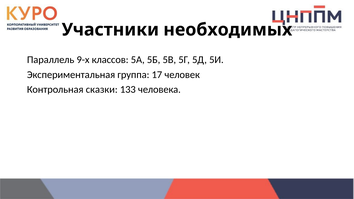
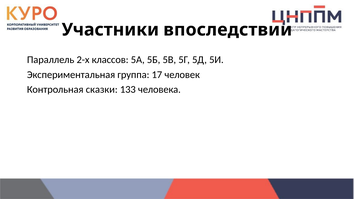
необходимых: необходимых -> впоследствии
9-х: 9-х -> 2-х
